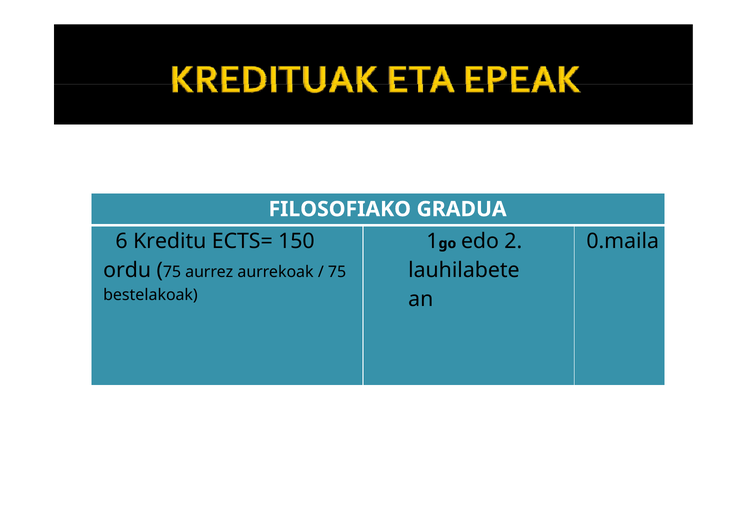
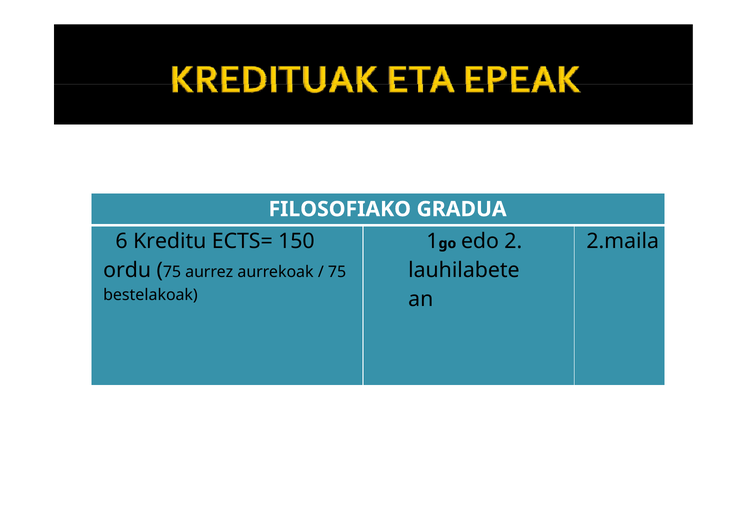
0.maila: 0.maila -> 2.maila
